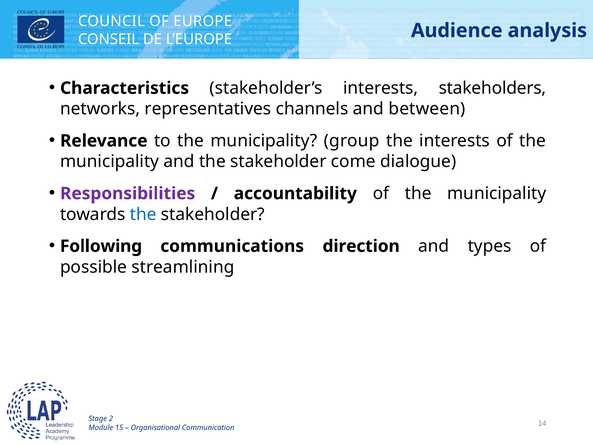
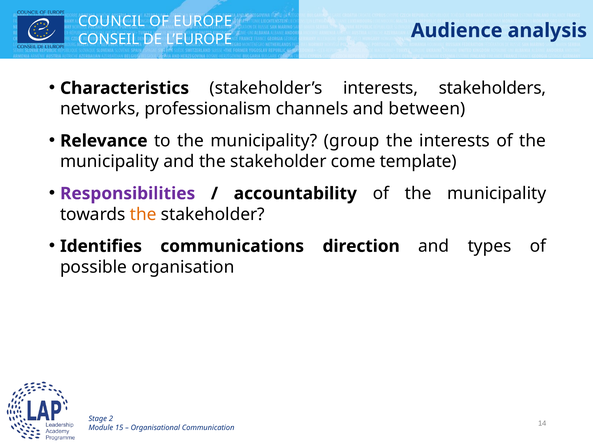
representatives: representatives -> professionalism
dialogue: dialogue -> template
the at (143, 214) colour: blue -> orange
Following: Following -> Identifies
streamlining: streamlining -> organisation
